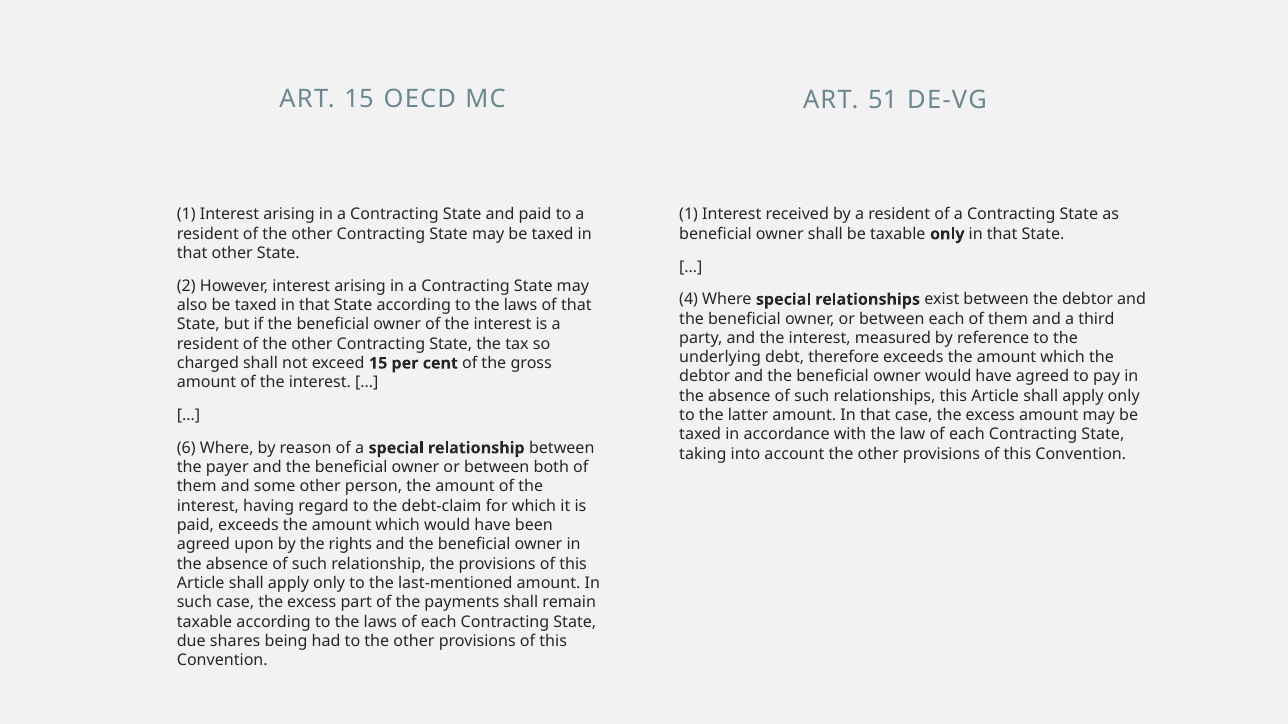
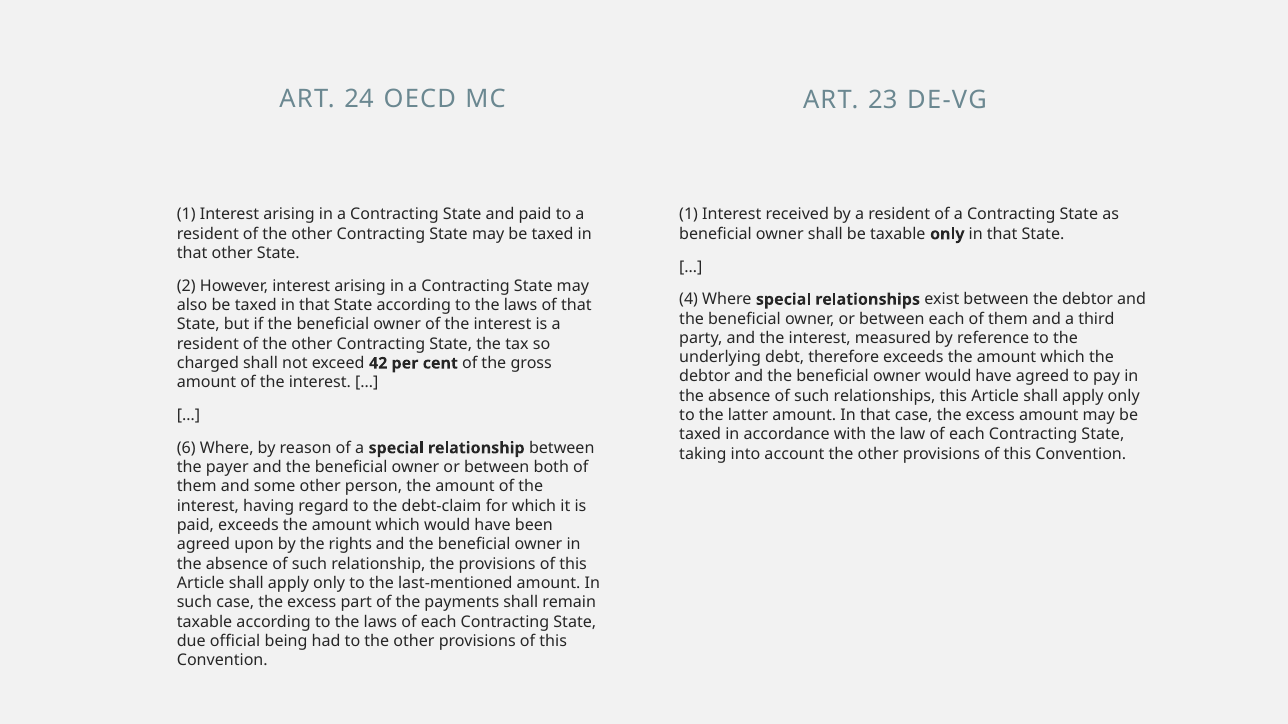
ART 15: 15 -> 24
51: 51 -> 23
exceed 15: 15 -> 42
shares: shares -> official
